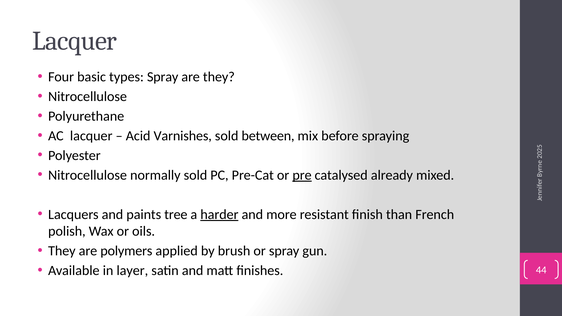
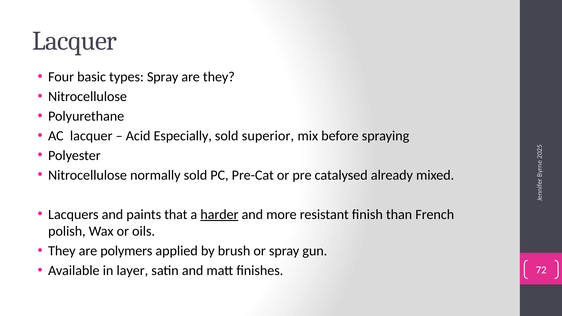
Varnishes: Varnishes -> Especially
between: between -> superior
pre underline: present -> none
tree: tree -> that
44: 44 -> 72
